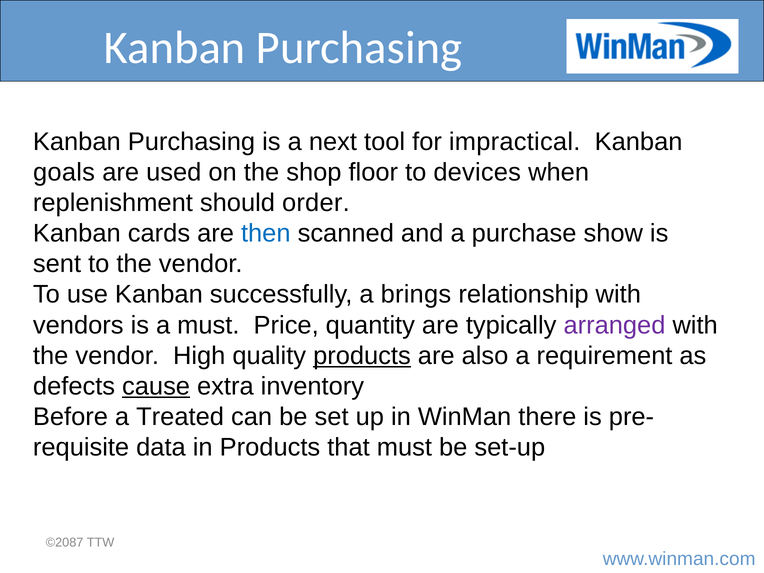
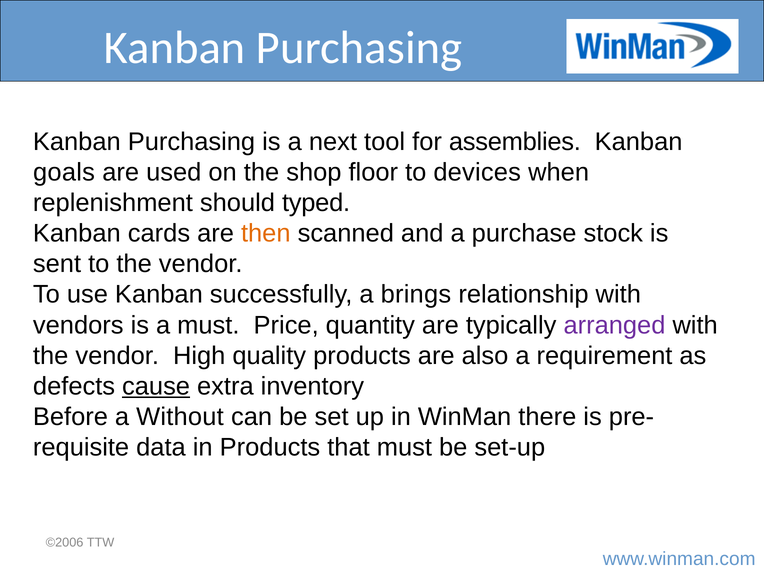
impractical: impractical -> assemblies
order: order -> typed
then colour: blue -> orange
show: show -> stock
products at (362, 356) underline: present -> none
Treated: Treated -> Without
©2087: ©2087 -> ©2006
